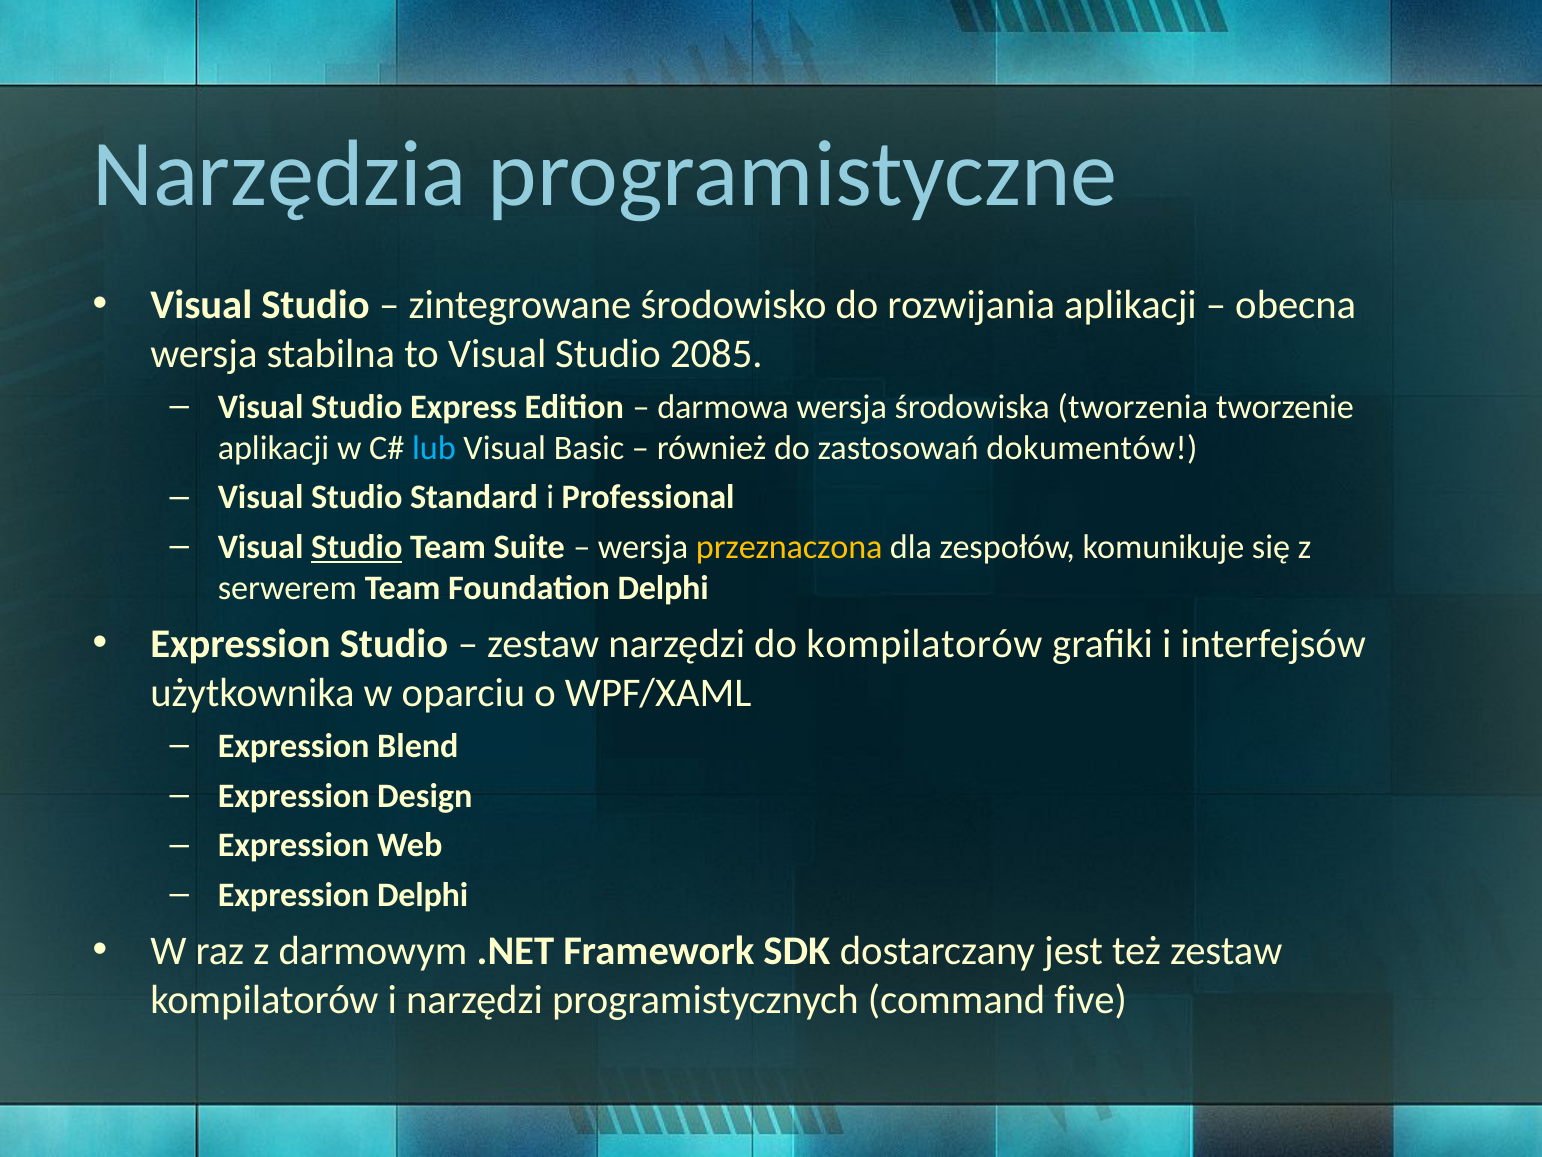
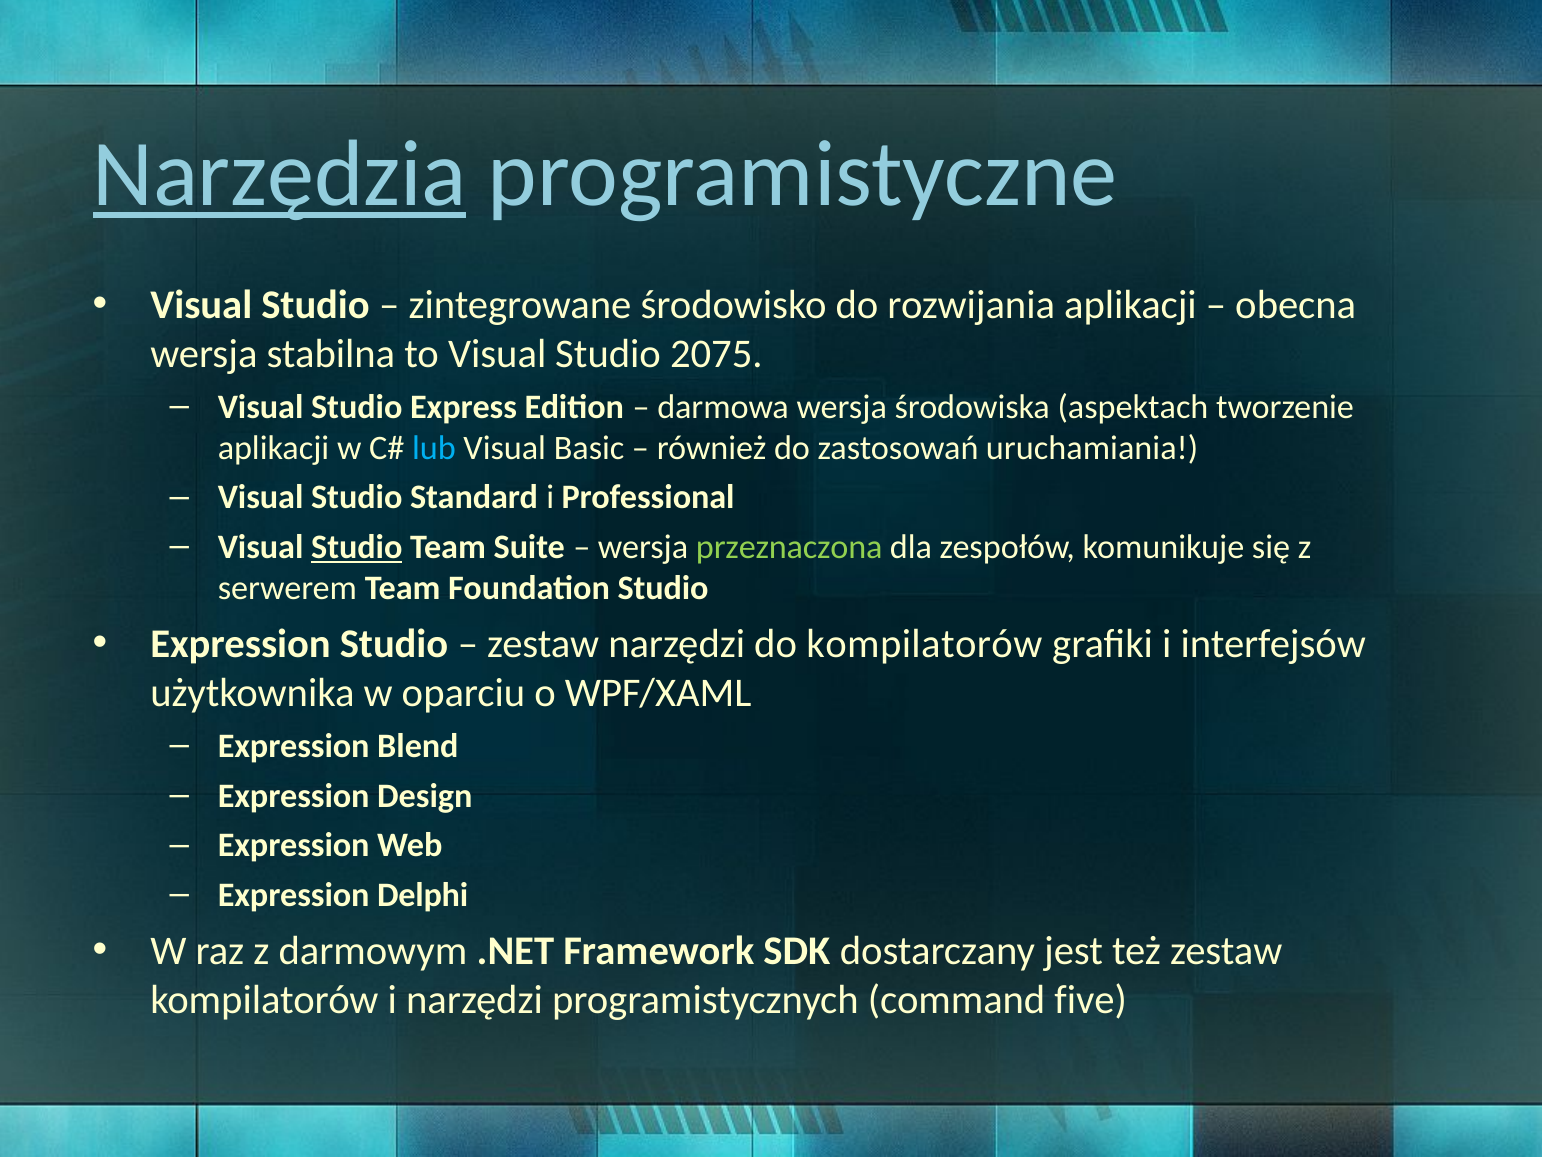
Narzędzia underline: none -> present
2085: 2085 -> 2075
tworzenia: tworzenia -> aspektach
dokumentów: dokumentów -> uruchamiania
przeznaczona colour: yellow -> light green
Foundation Delphi: Delphi -> Studio
